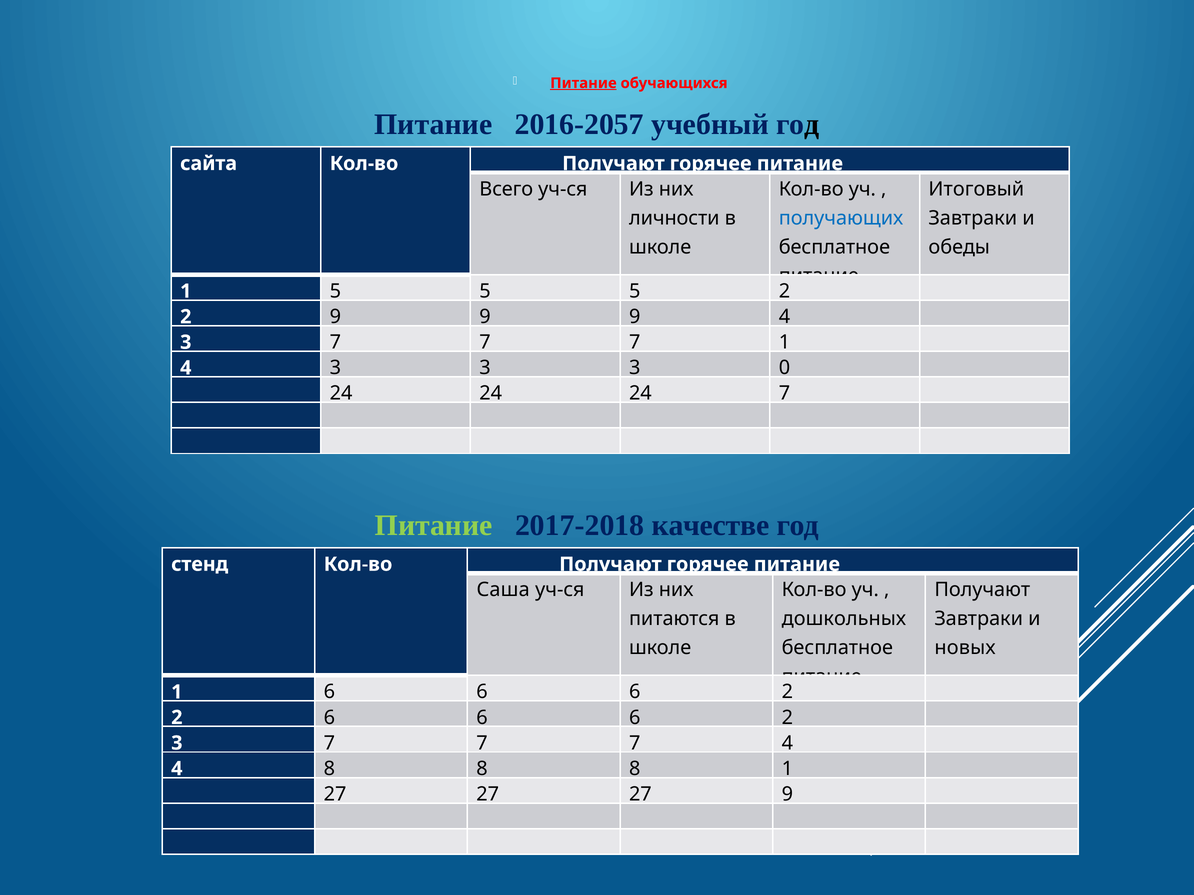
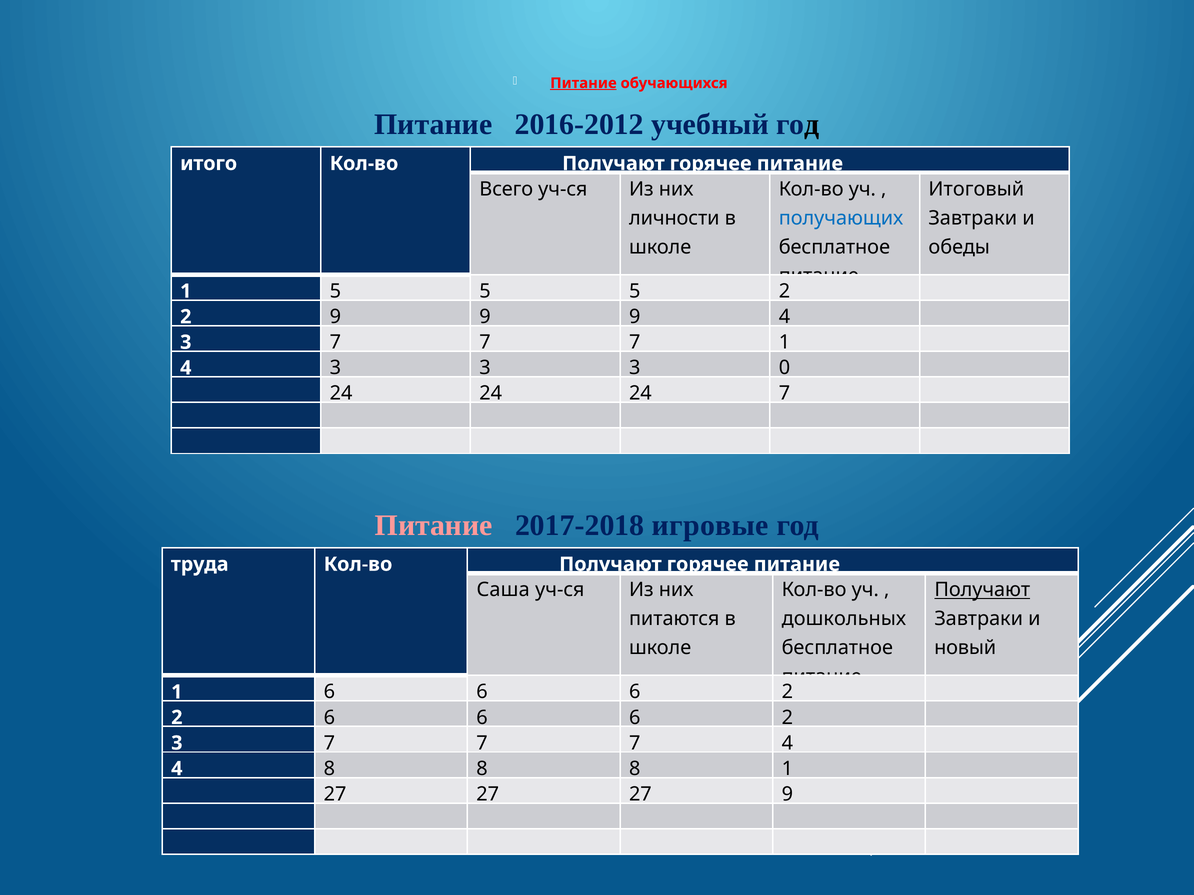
2016-2057: 2016-2057 -> 2016-2012
сайта: сайта -> итого
Питание at (434, 526) colour: light green -> pink
качестве: качестве -> игровые
стенд: стенд -> труда
Получают at (982, 590) underline: none -> present
новых: новых -> новый
